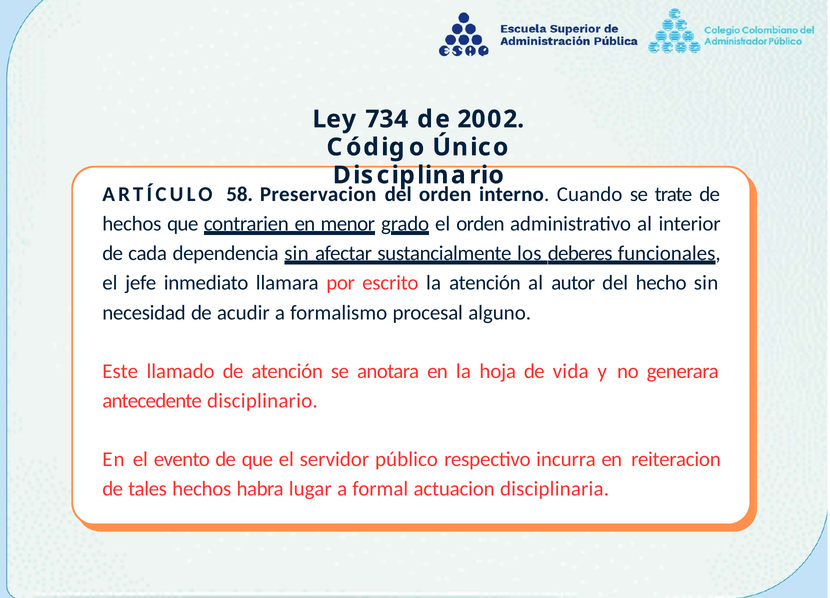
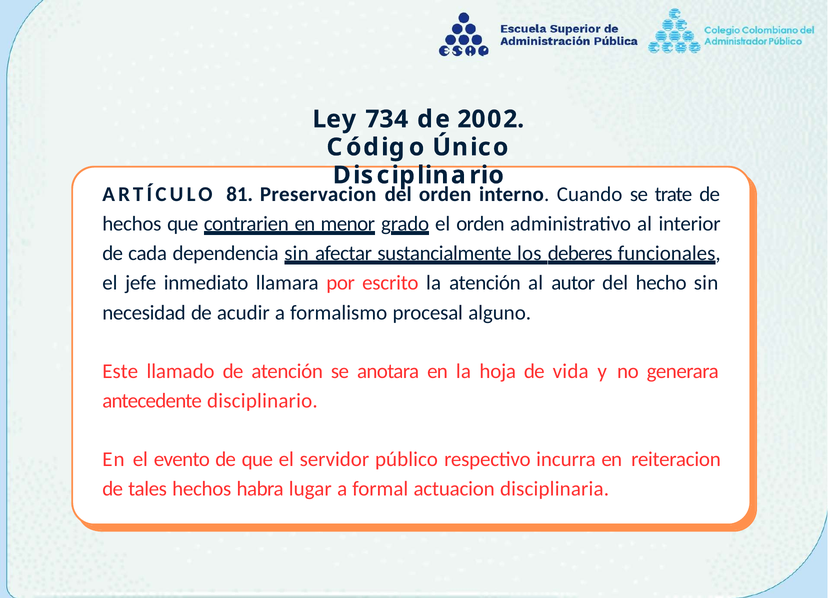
58: 58 -> 81
